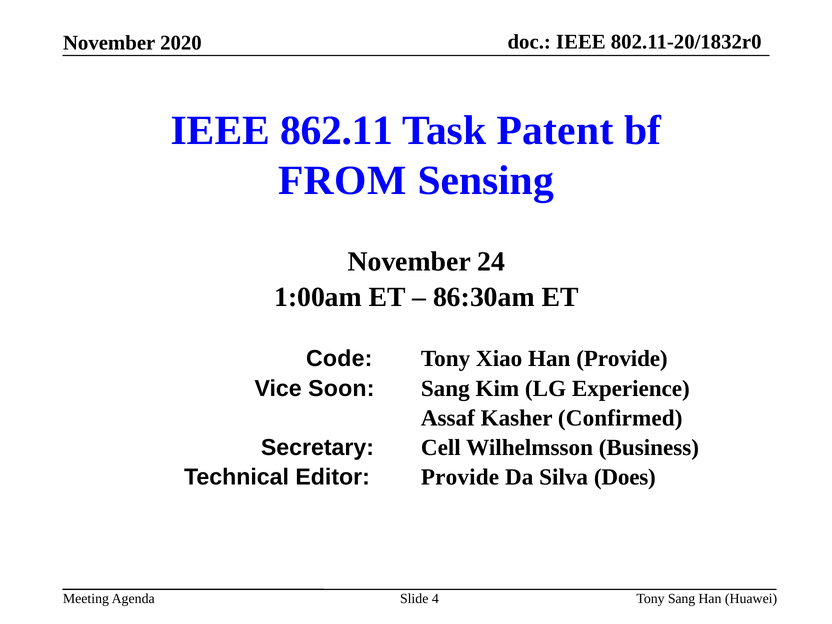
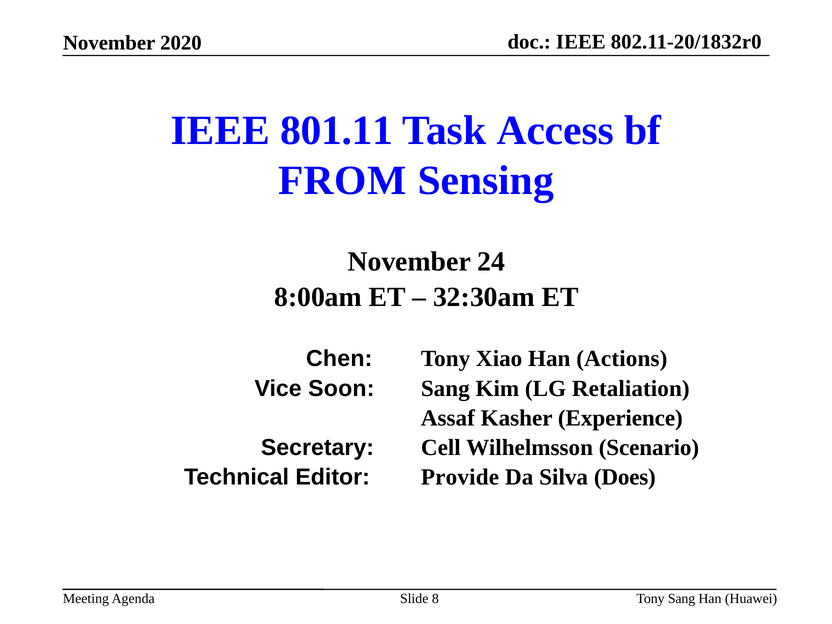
862.11: 862.11 -> 801.11
Patent: Patent -> Access
1:00am: 1:00am -> 8:00am
86:30am: 86:30am -> 32:30am
Code: Code -> Chen
Han Provide: Provide -> Actions
Experience: Experience -> Retaliation
Confirmed: Confirmed -> Experience
Business: Business -> Scenario
4: 4 -> 8
